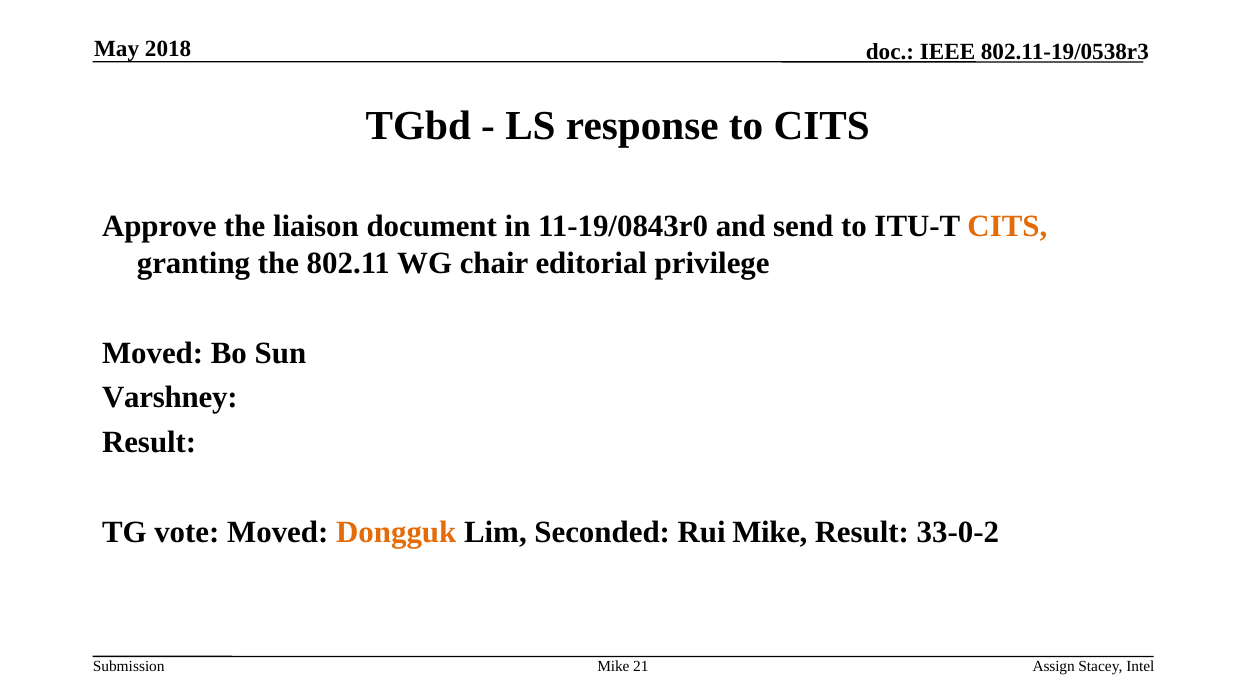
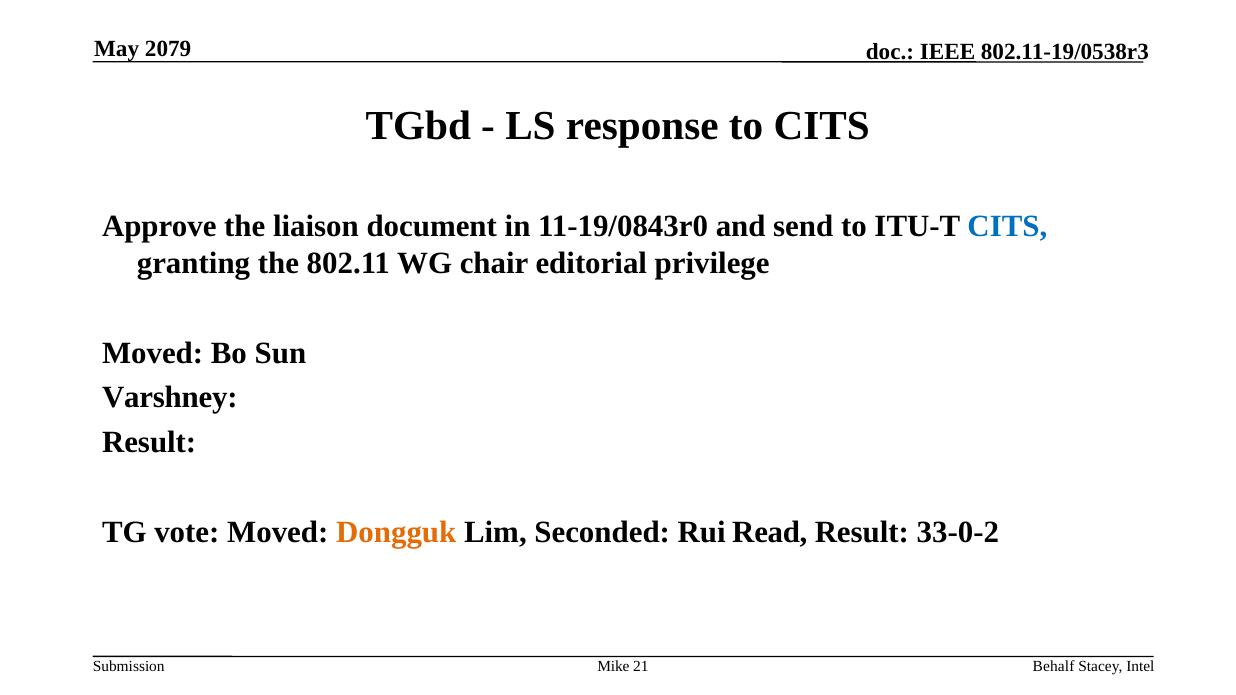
2018: 2018 -> 2079
CITS at (1007, 226) colour: orange -> blue
Rui Mike: Mike -> Read
Assign: Assign -> Behalf
